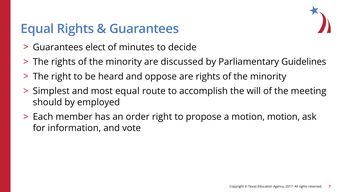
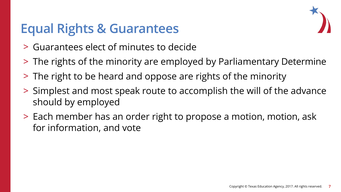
are discussed: discussed -> employed
Guidelines: Guidelines -> Determine
most equal: equal -> speak
meeting: meeting -> advance
